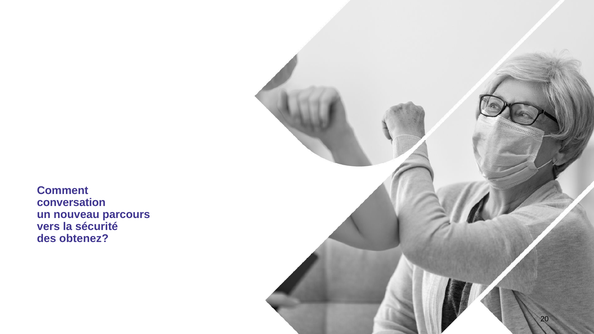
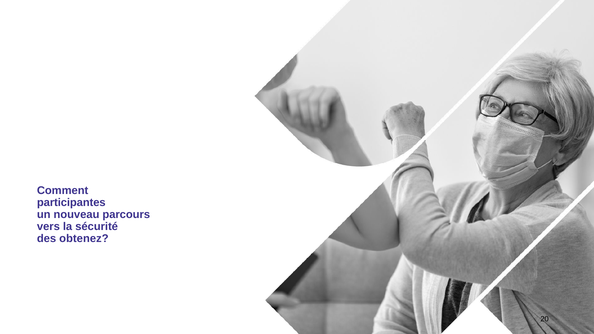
conversation: conversation -> participantes
